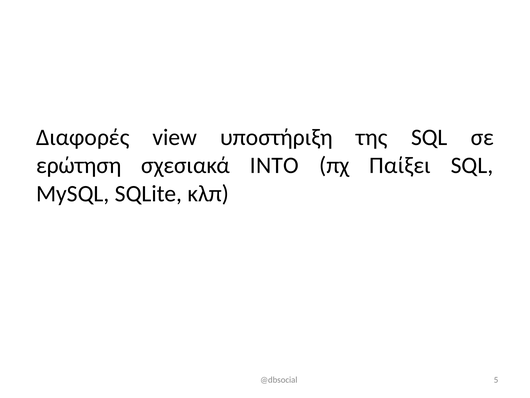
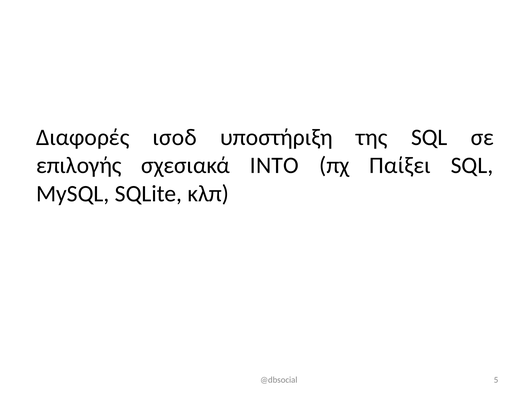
view: view -> ισοδ
ερώτηση: ερώτηση -> επιλογής
